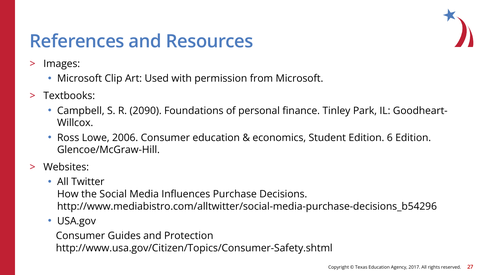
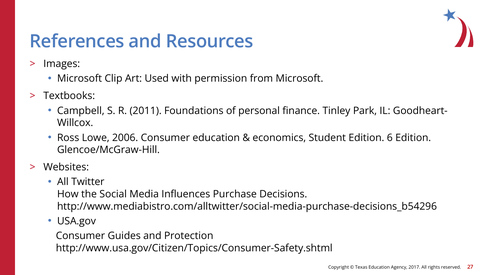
2090: 2090 -> 2011
